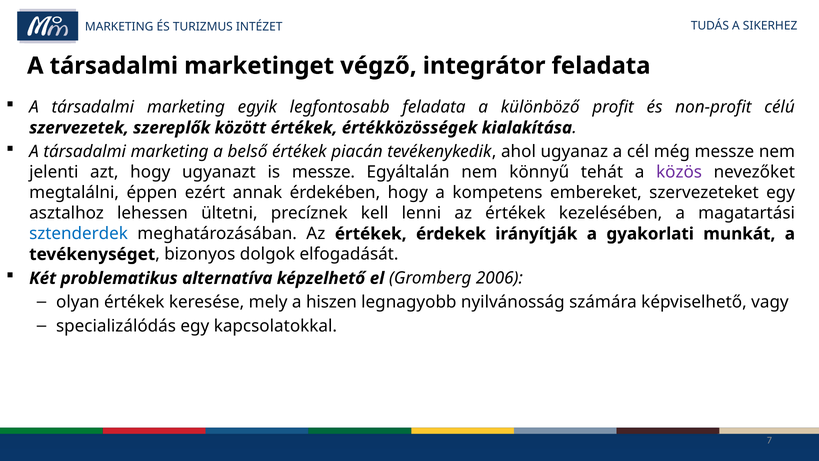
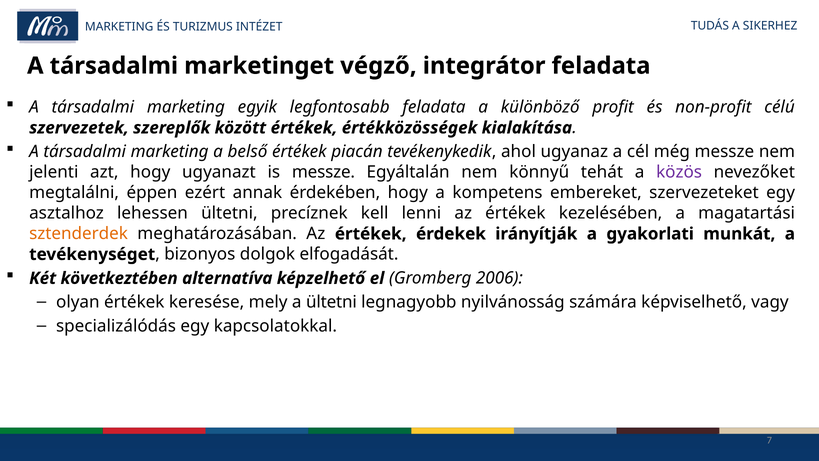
sztenderdek colour: blue -> orange
problematikus: problematikus -> következtében
a hiszen: hiszen -> ültetni
